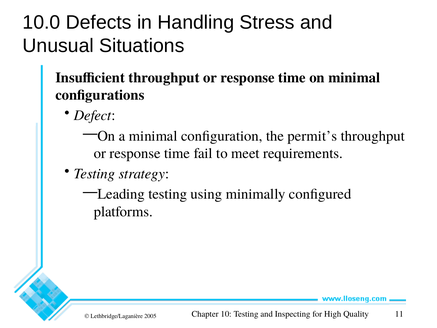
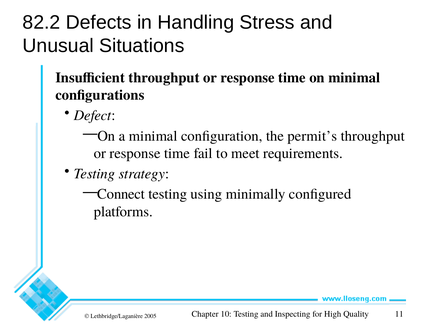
10.0: 10.0 -> 82.2
Leading: Leading -> Connect
